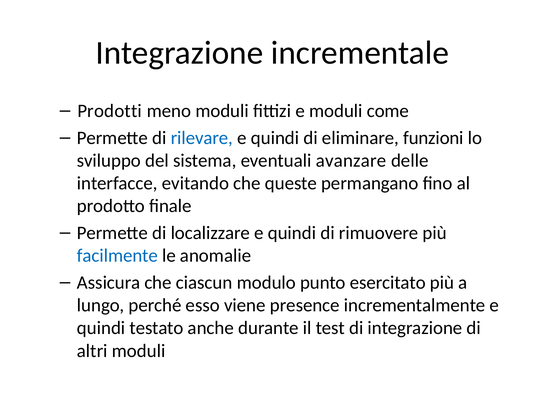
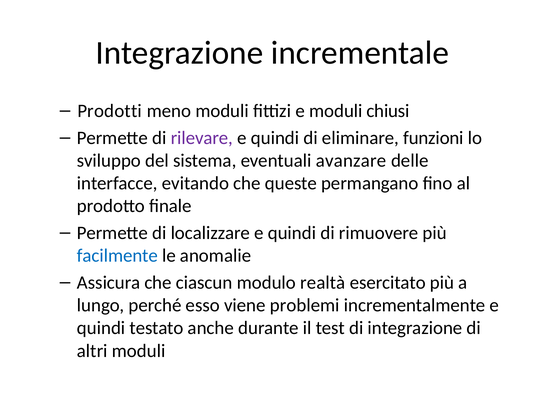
come: come -> chiusi
rilevare colour: blue -> purple
punto: punto -> realtà
presence: presence -> problemi
